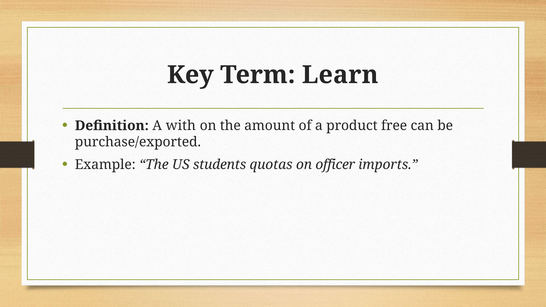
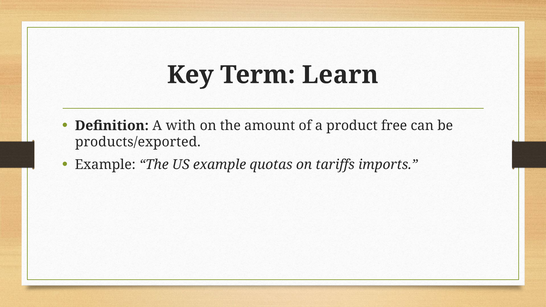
purchase/exported: purchase/exported -> products/exported
US students: students -> example
officer: officer -> tariffs
